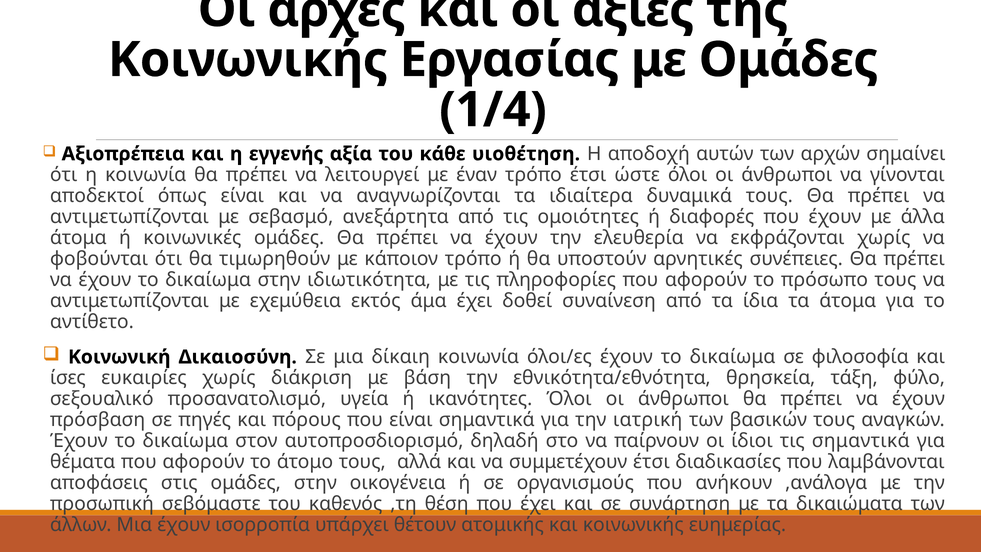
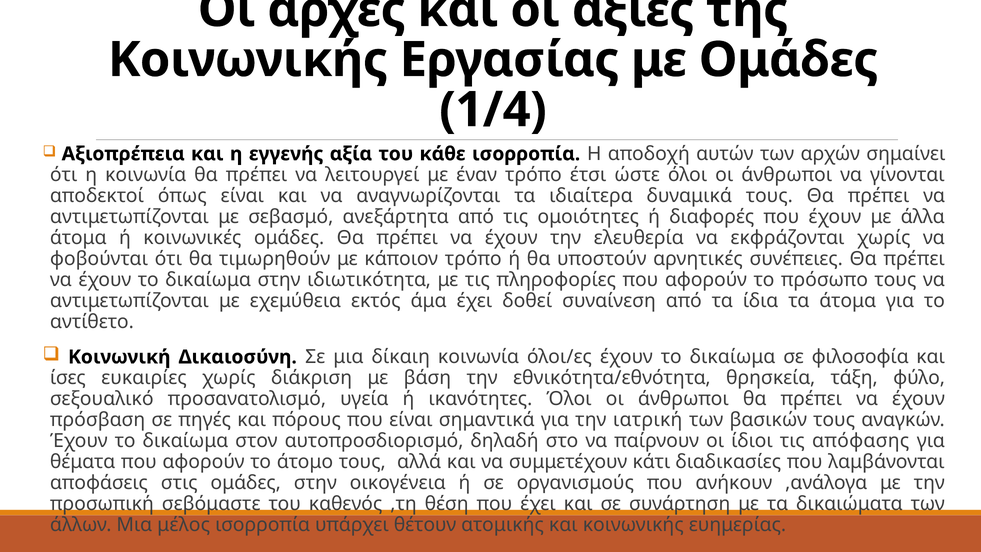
κάθε υιοθέτηση: υιοθέτηση -> ισορροπία
τις σημαντικά: σημαντικά -> απόφασης
συμμετέχουν έτσι: έτσι -> κάτι
Μια έχουν: έχουν -> μέλος
